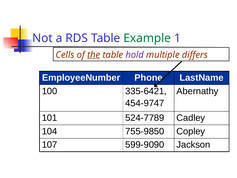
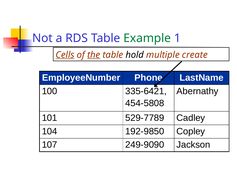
Cells underline: none -> present
hold colour: purple -> black
differs: differs -> create
454-9747: 454-9747 -> 454-5808
524-7789: 524-7789 -> 529-7789
755-9850: 755-9850 -> 192-9850
599-9090: 599-9090 -> 249-9090
